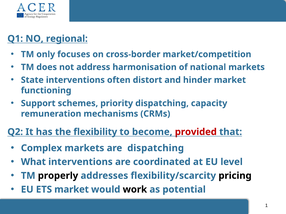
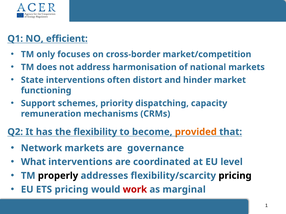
regional: regional -> efficient
provided colour: red -> orange
Complex: Complex -> Network
are dispatching: dispatching -> governance
ETS market: market -> pricing
work colour: black -> red
potential: potential -> marginal
